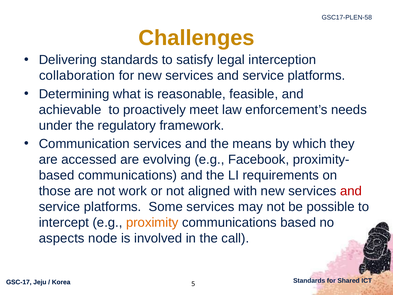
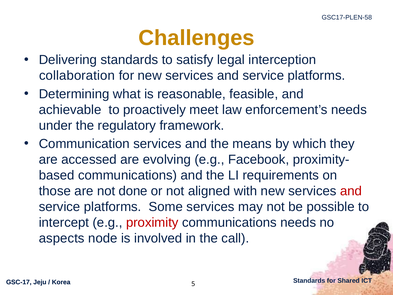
work: work -> done
proximity colour: orange -> red
communications based: based -> needs
